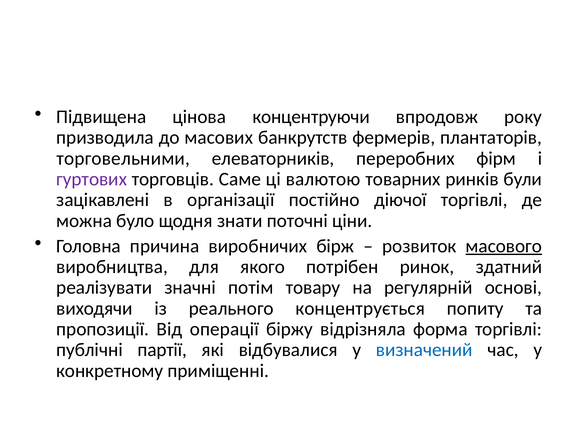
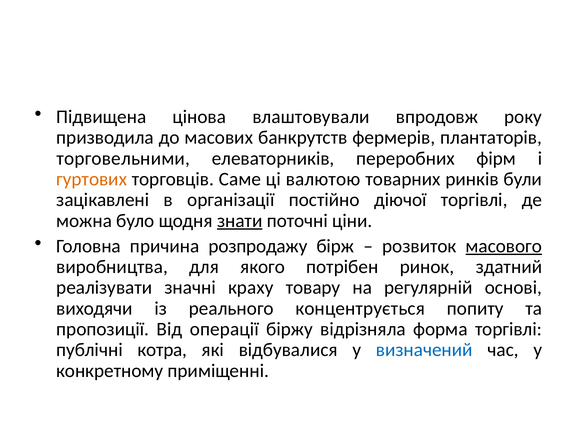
концентруючи: концентруючи -> влаштовували
гуртових colour: purple -> orange
знати underline: none -> present
виробничих: виробничих -> розпродажу
потім: потім -> краху
партії: партії -> котра
